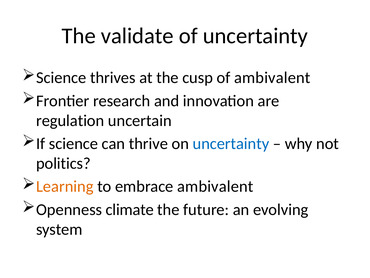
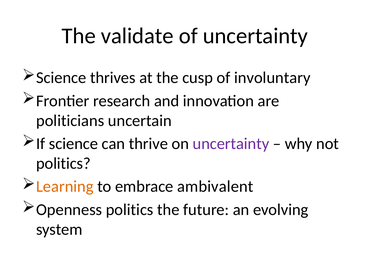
of ambivalent: ambivalent -> involuntary
regulation: regulation -> politicians
uncertainty at (231, 143) colour: blue -> purple
Openness climate: climate -> politics
